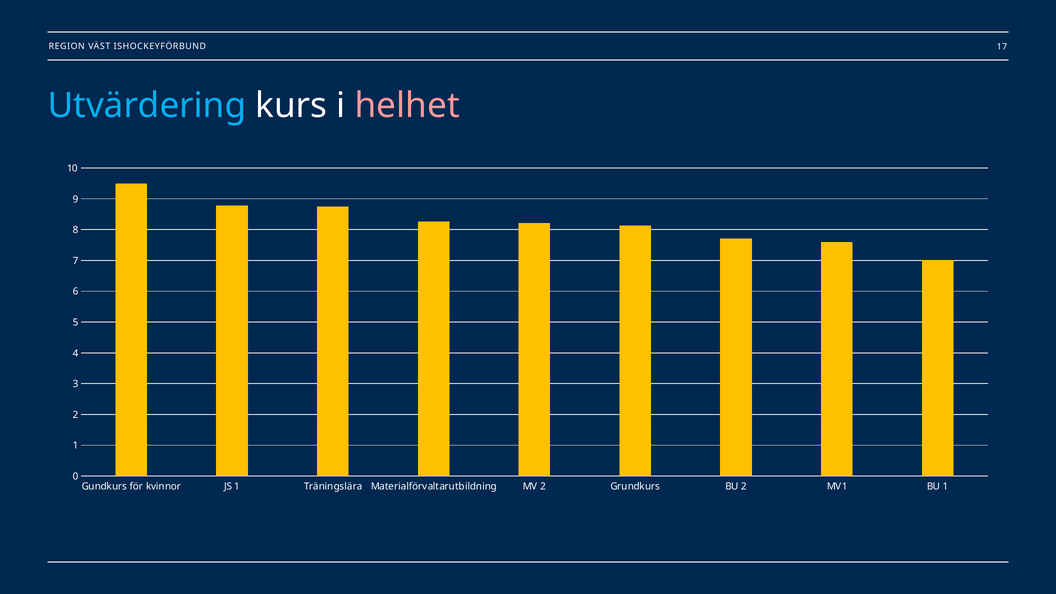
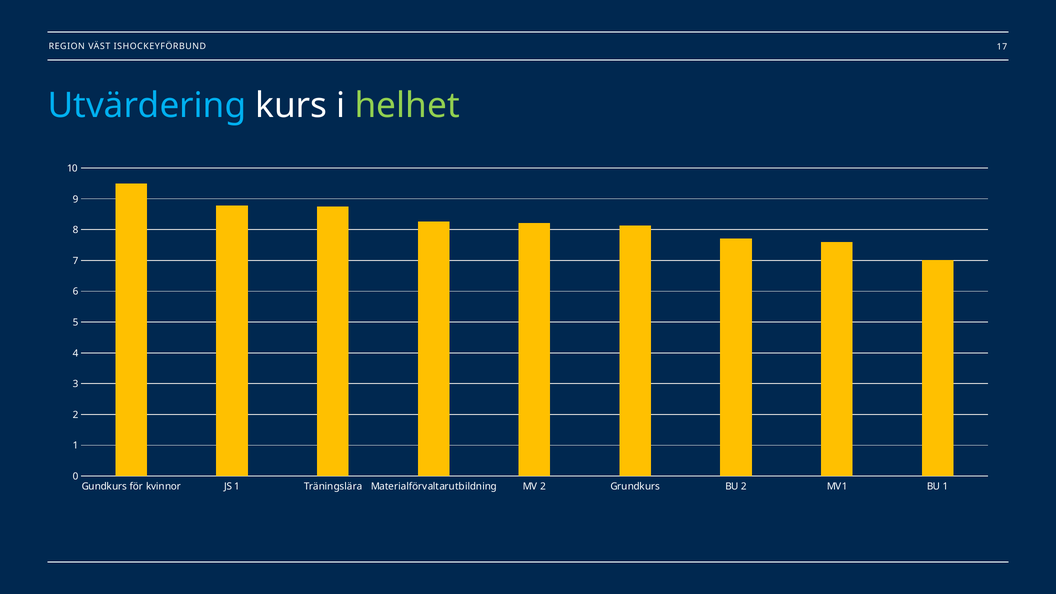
helhet colour: pink -> light green
